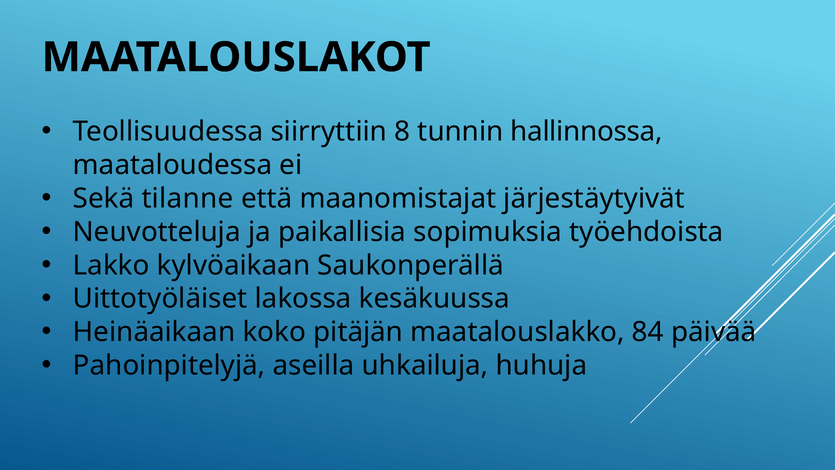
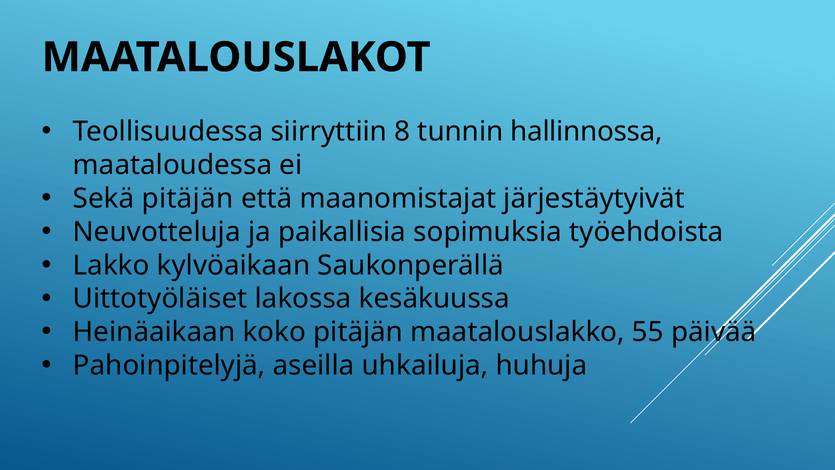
Sekä tilanne: tilanne -> pitäjän
84: 84 -> 55
